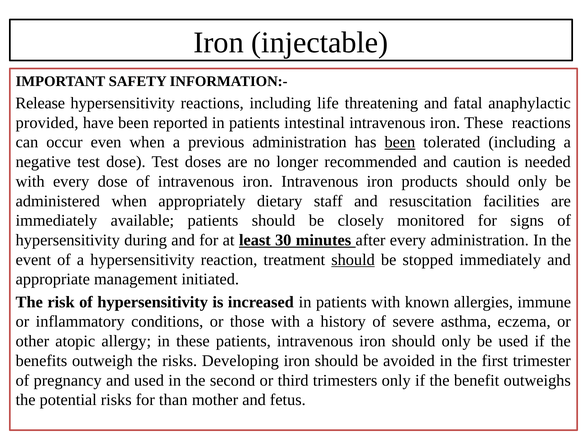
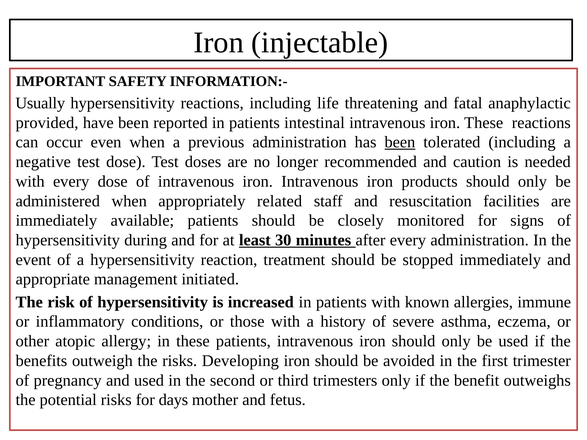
Release: Release -> Usually
dietary: dietary -> related
should at (353, 260) underline: present -> none
than: than -> days
